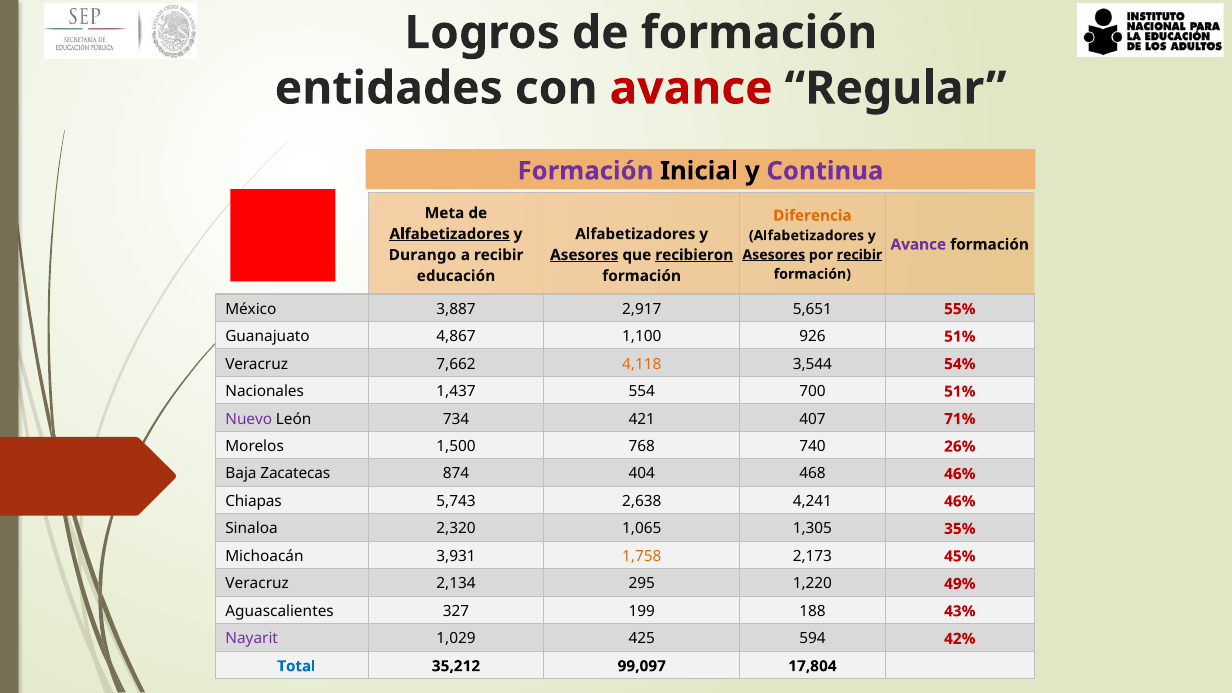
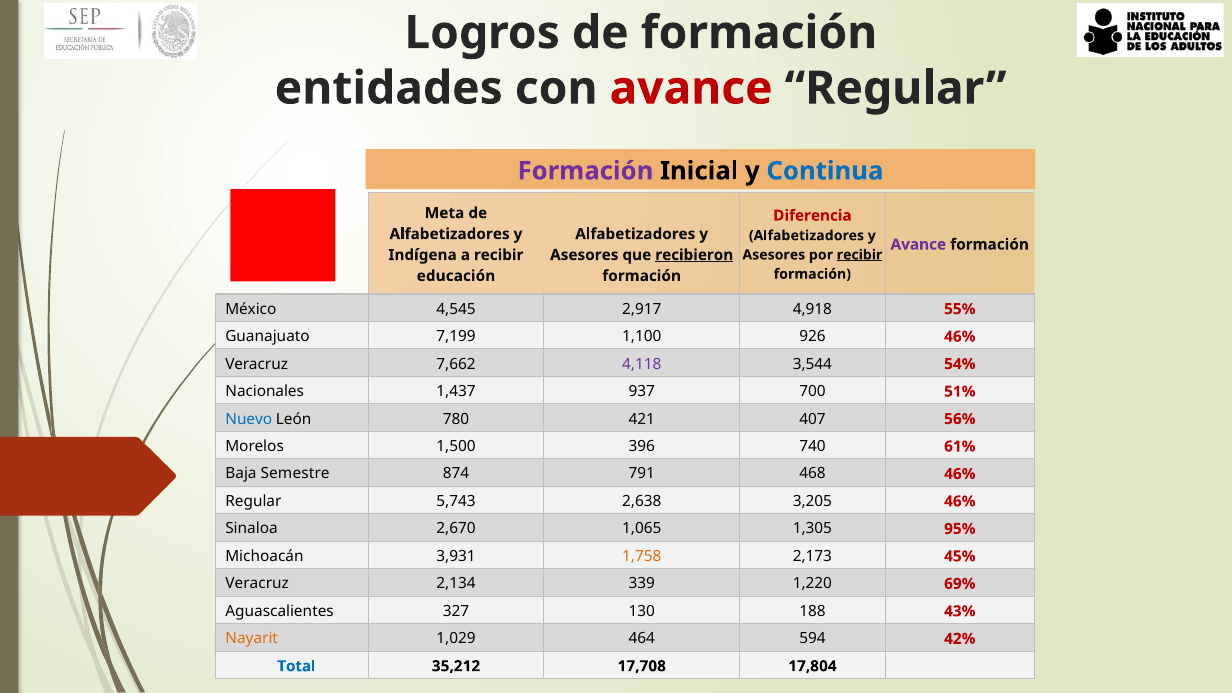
Continua colour: purple -> blue
Diferencia colour: orange -> red
Alfabetizadores at (450, 234) underline: present -> none
Durango: Durango -> Indígena
Asesores at (584, 255) underline: present -> none
Asesores at (774, 255) underline: present -> none
3,887: 3,887 -> 4,545
5,651: 5,651 -> 4,918
4,867: 4,867 -> 7,199
926 51%: 51% -> 46%
4,118 colour: orange -> purple
554: 554 -> 937
Nuevo colour: purple -> blue
734: 734 -> 780
71%: 71% -> 56%
768: 768 -> 396
26%: 26% -> 61%
Zacatecas: Zacatecas -> Semestre
404: 404 -> 791
Chiapas at (253, 501): Chiapas -> Regular
4,241: 4,241 -> 3,205
2,320: 2,320 -> 2,670
35%: 35% -> 95%
295: 295 -> 339
49%: 49% -> 69%
199: 199 -> 130
Nayarit colour: purple -> orange
425: 425 -> 464
99,097: 99,097 -> 17,708
